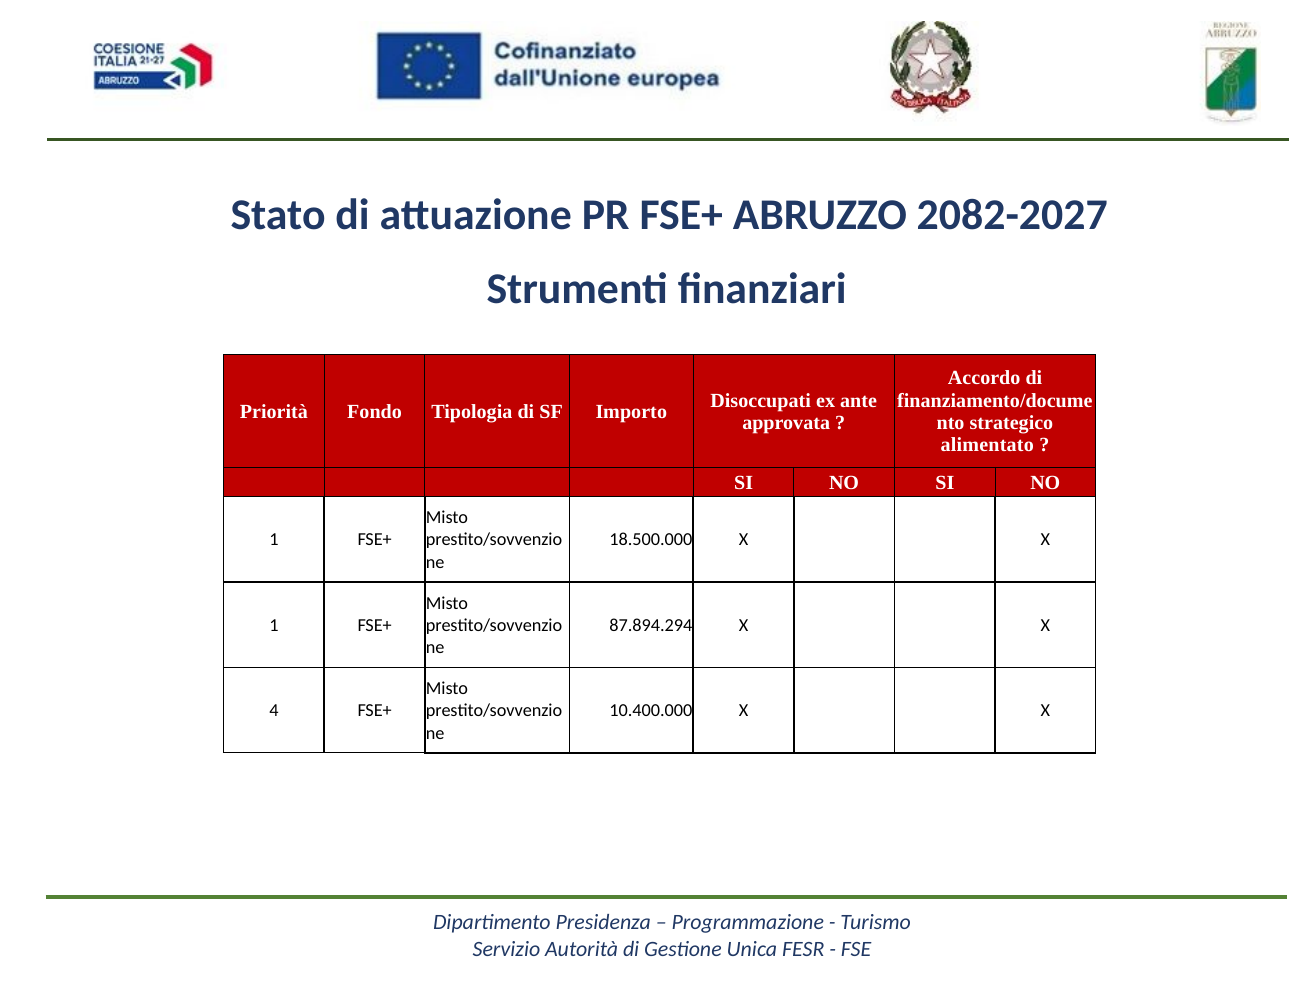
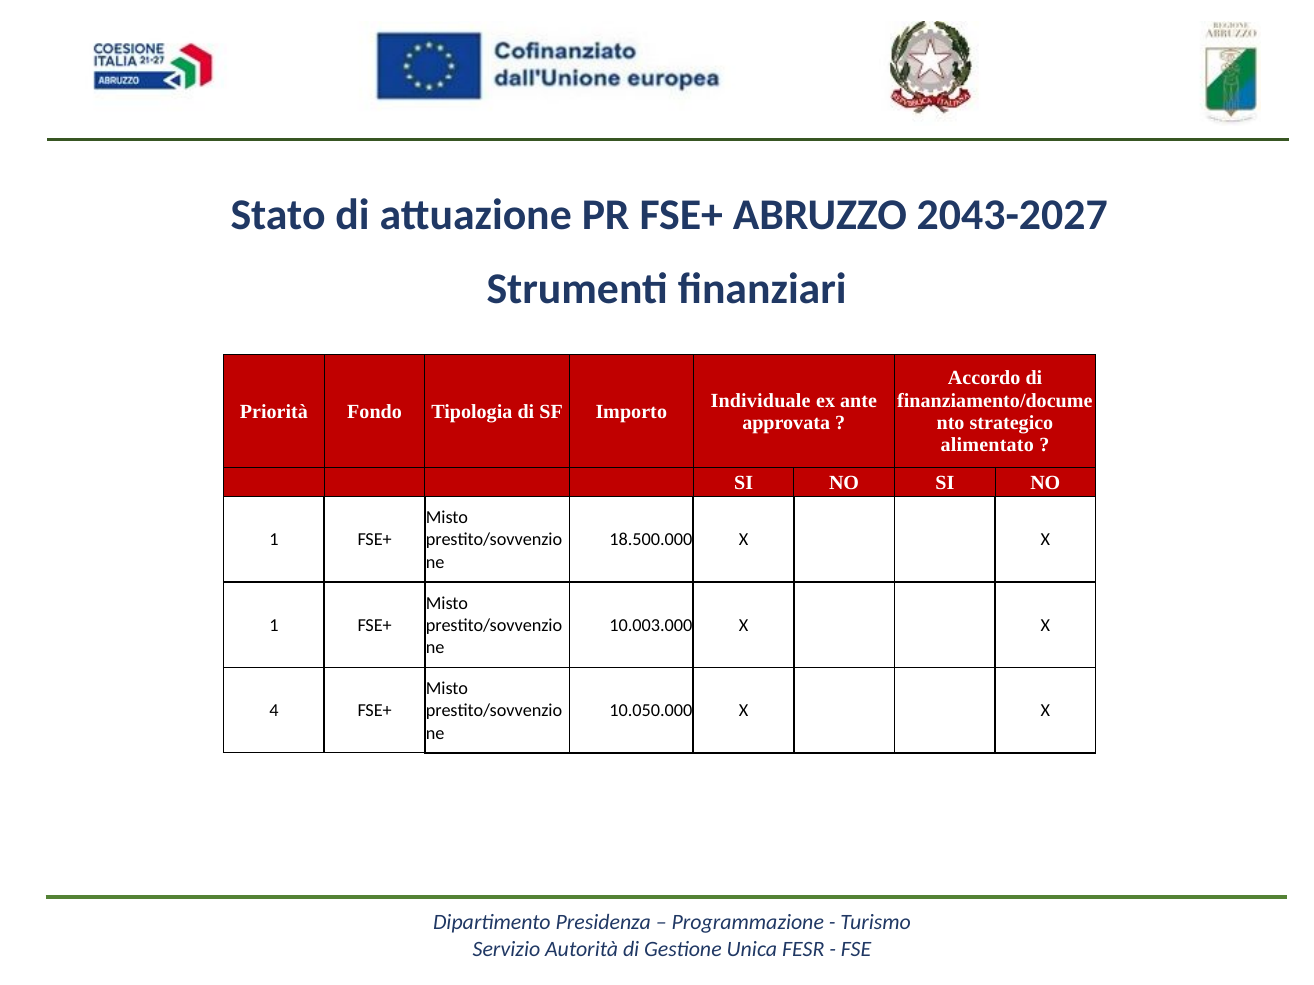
2082-2027: 2082-2027 -> 2043-2027
Disoccupati: Disoccupati -> Individuale
87.894.294: 87.894.294 -> 10.003.000
10.400.000: 10.400.000 -> 10.050.000
